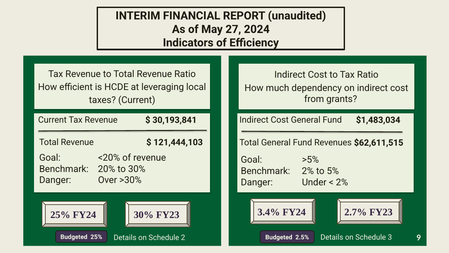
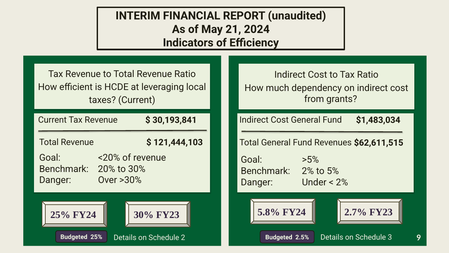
27: 27 -> 21
3.4%: 3.4% -> 5.8%
